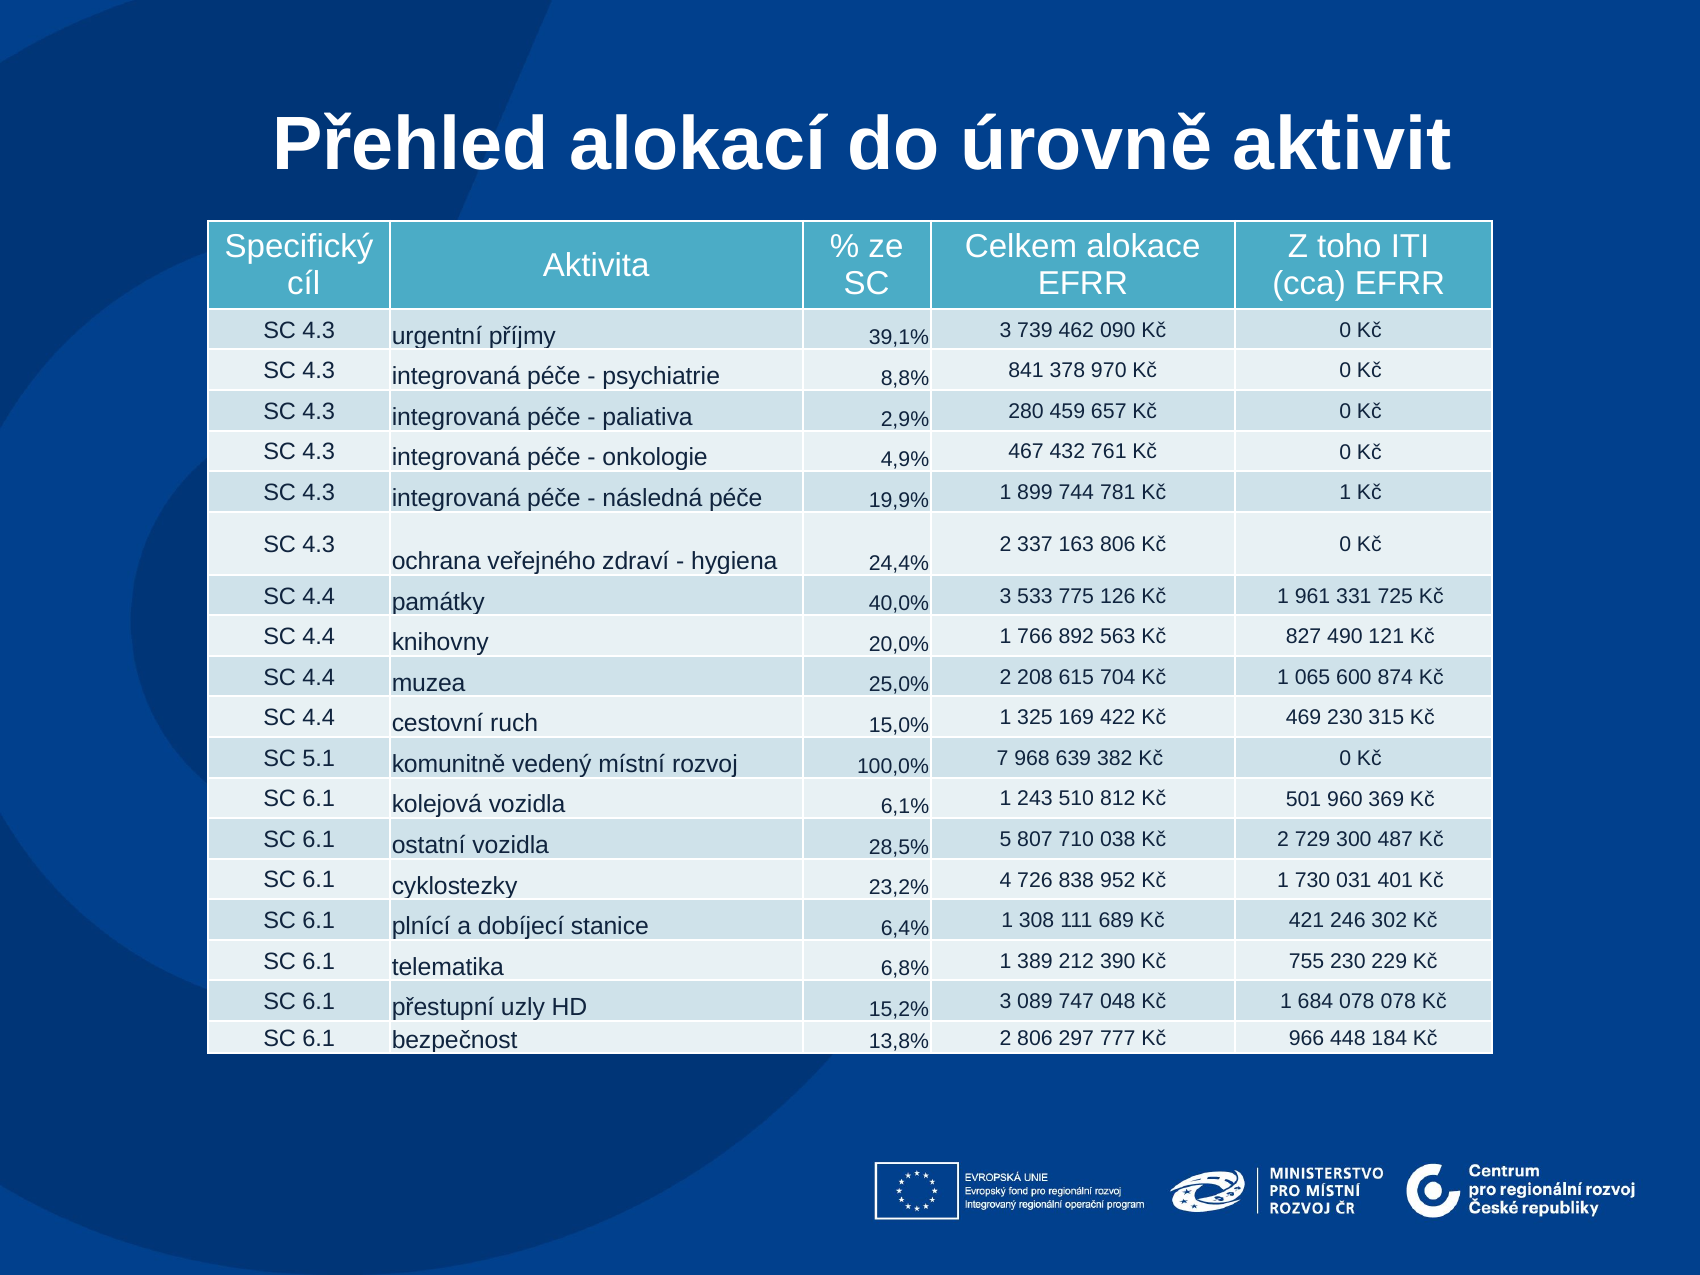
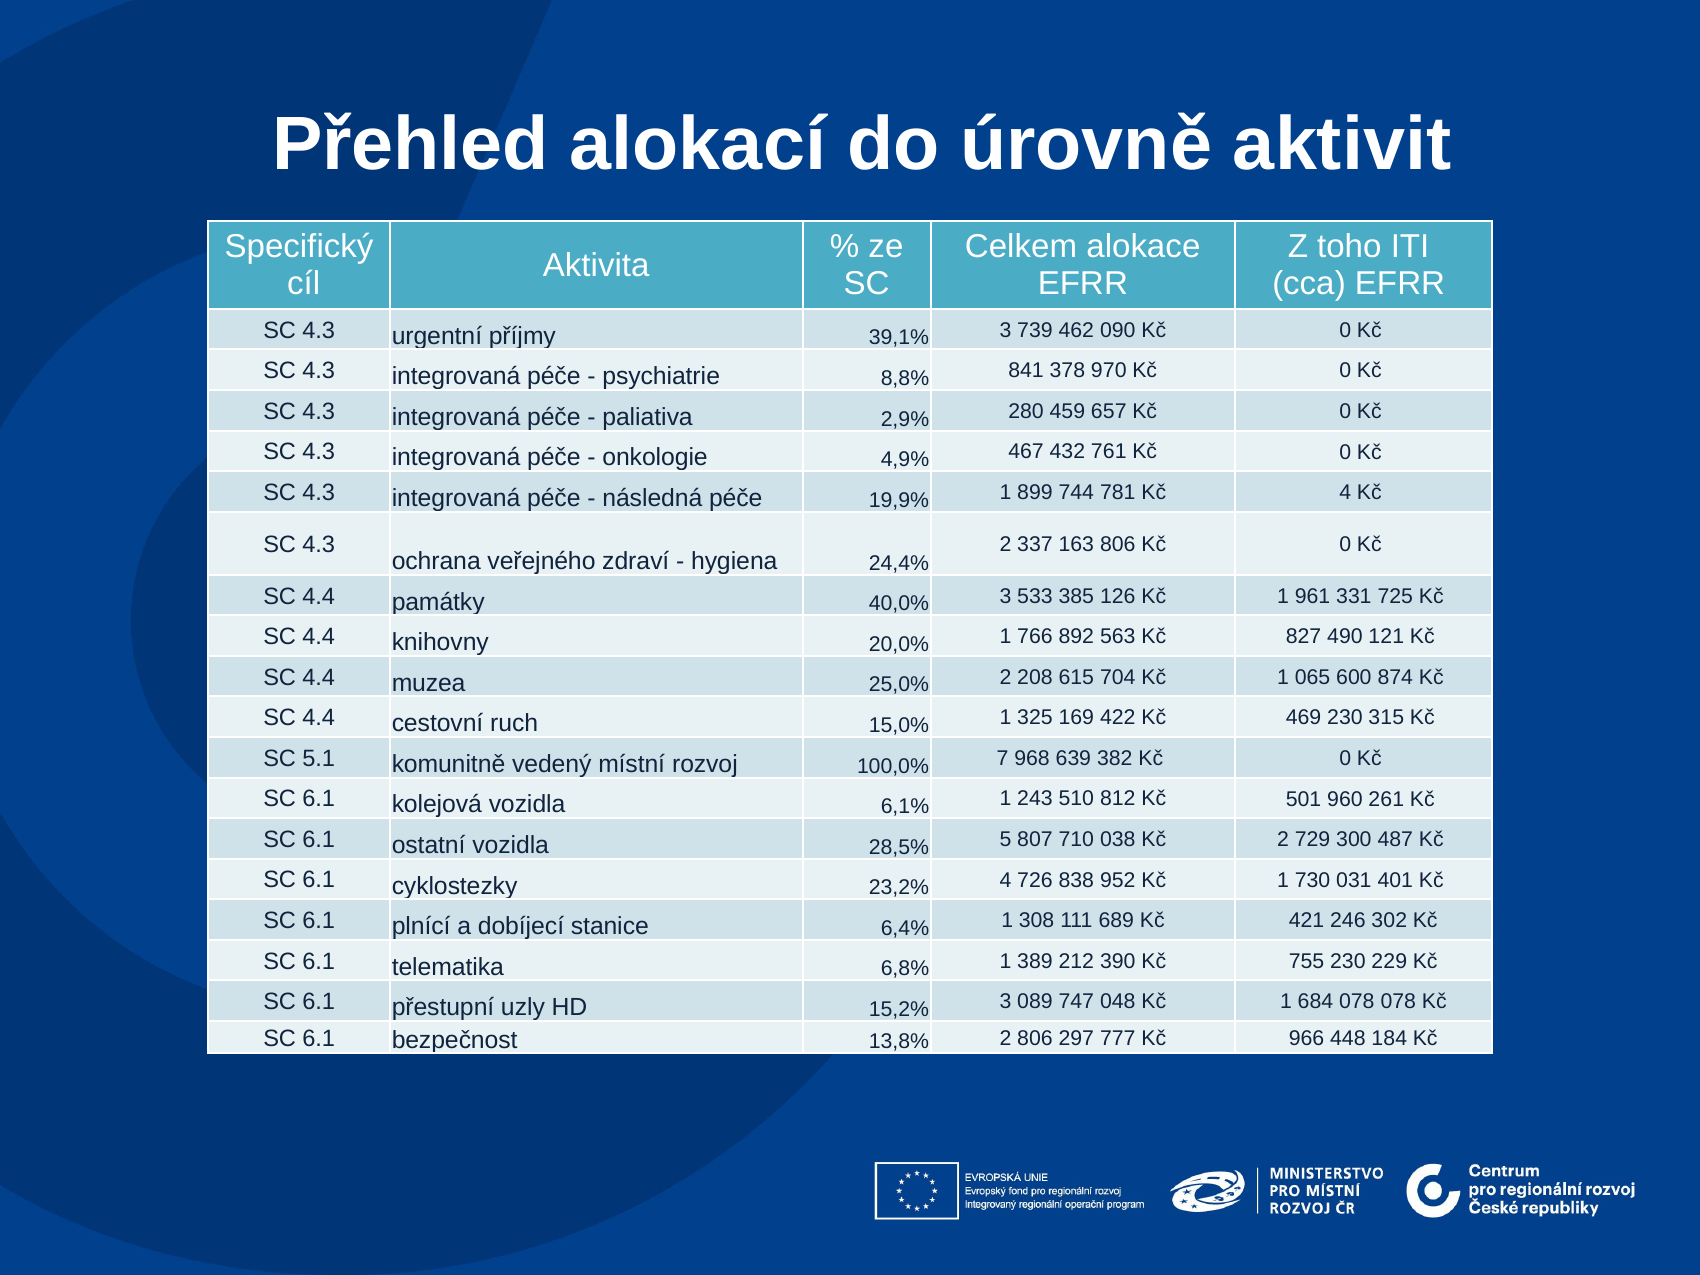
781 Kč 1: 1 -> 4
775: 775 -> 385
369: 369 -> 261
